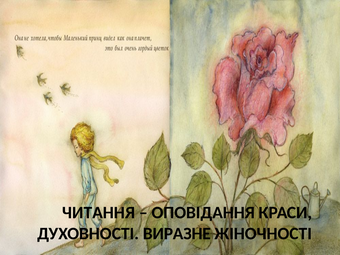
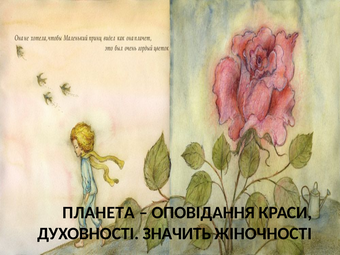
ЧИТАННЯ: ЧИТАННЯ -> ПЛАНЕТА
ВИРАЗНЕ: ВИРАЗНЕ -> ЗНАЧИТЬ
